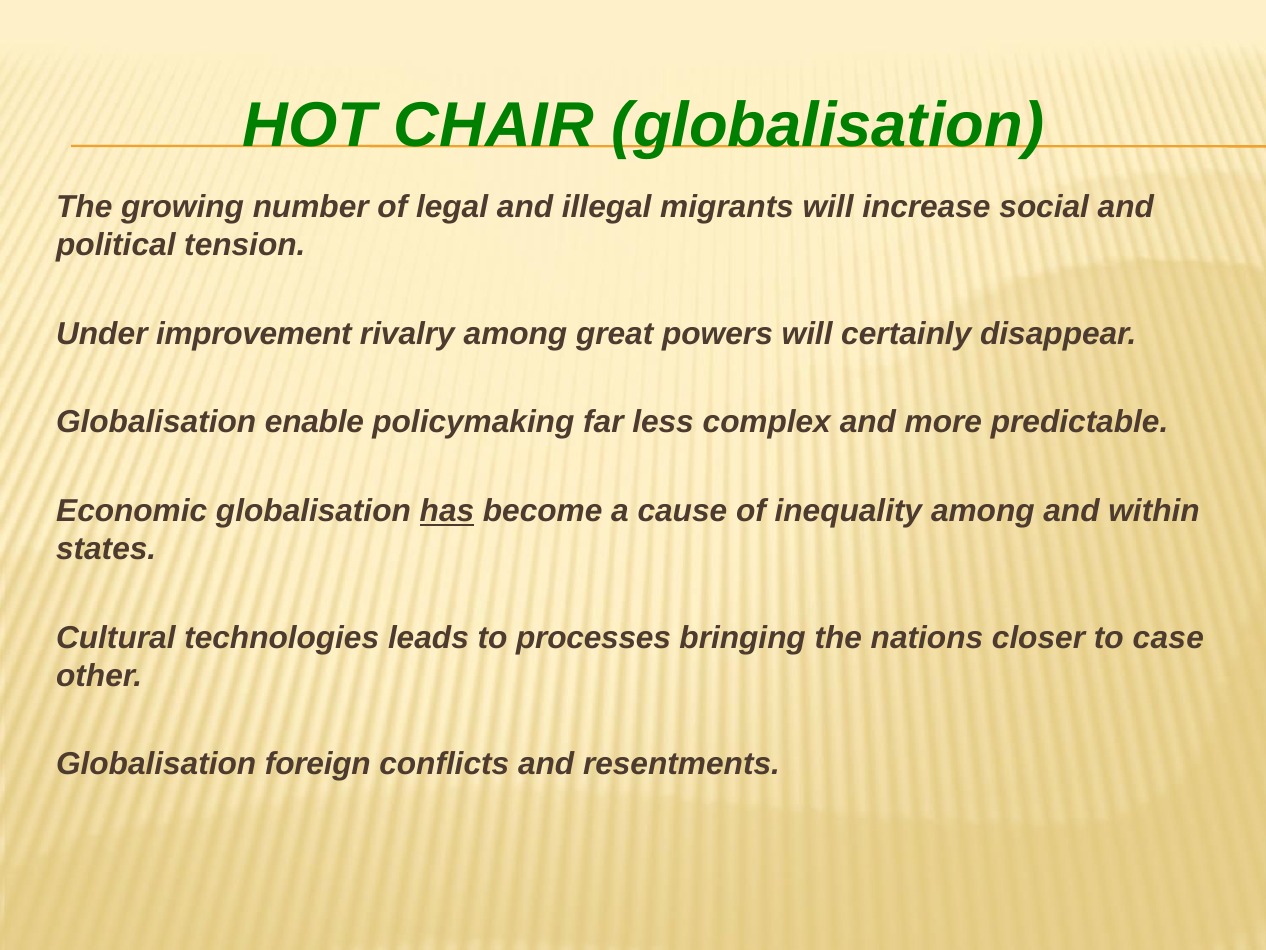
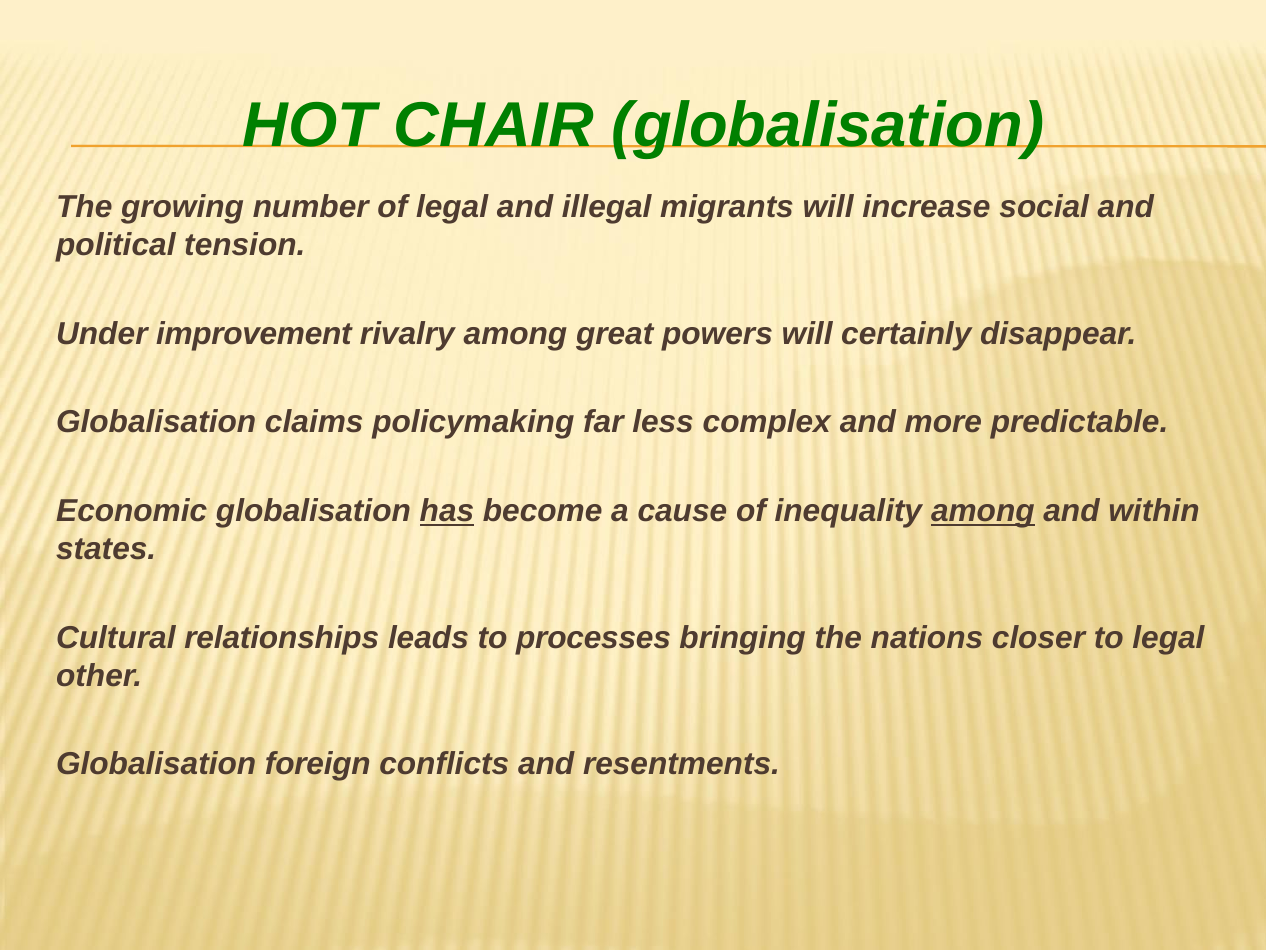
enable: enable -> claims
among at (983, 511) underline: none -> present
technologies: technologies -> relationships
to case: case -> legal
